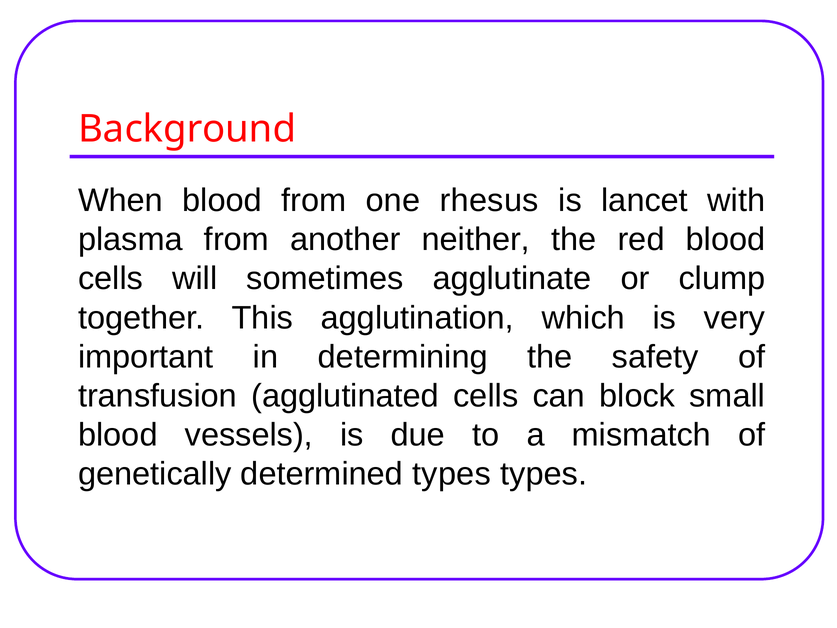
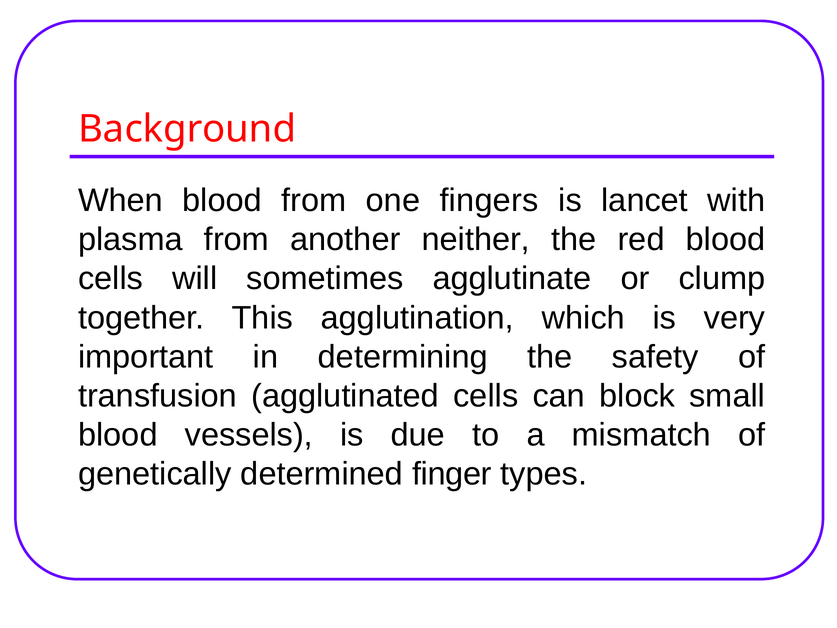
rhesus: rhesus -> fingers
determined types: types -> finger
